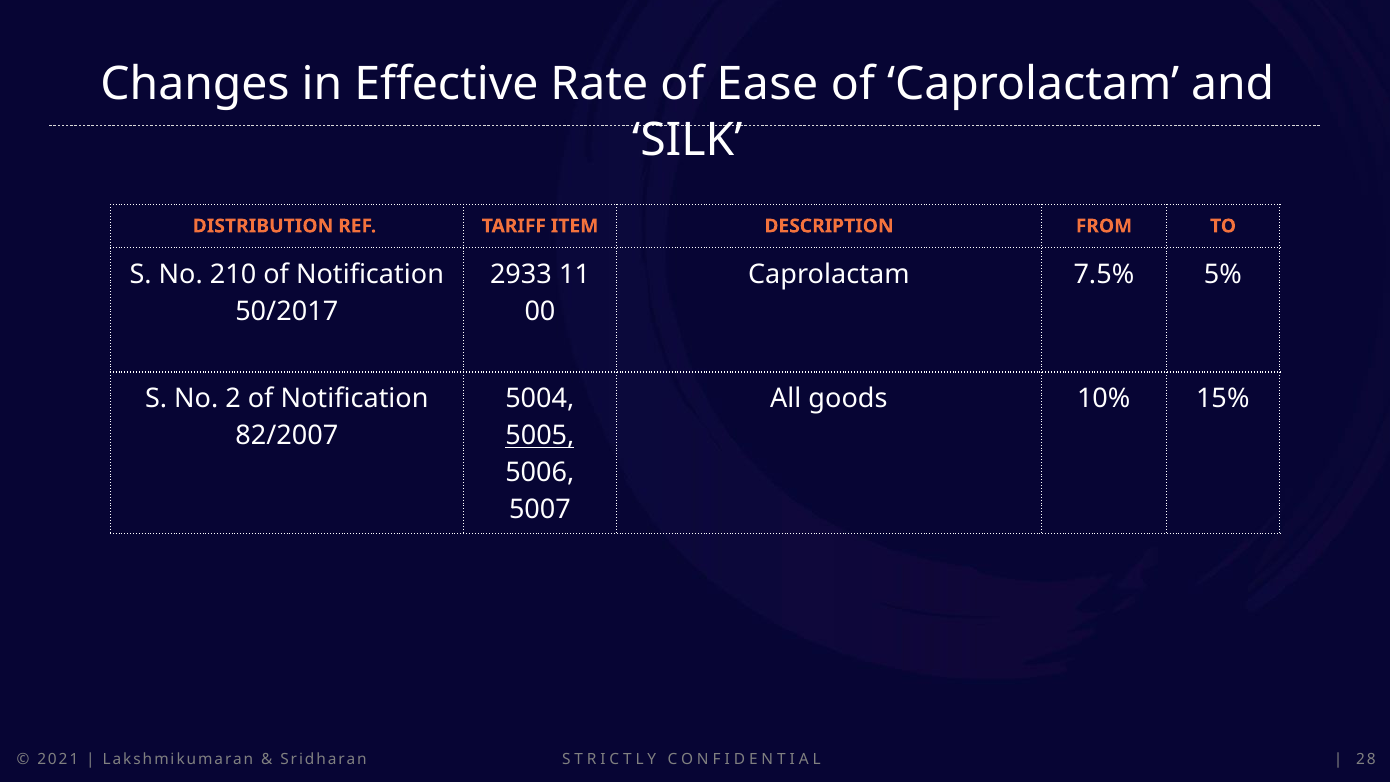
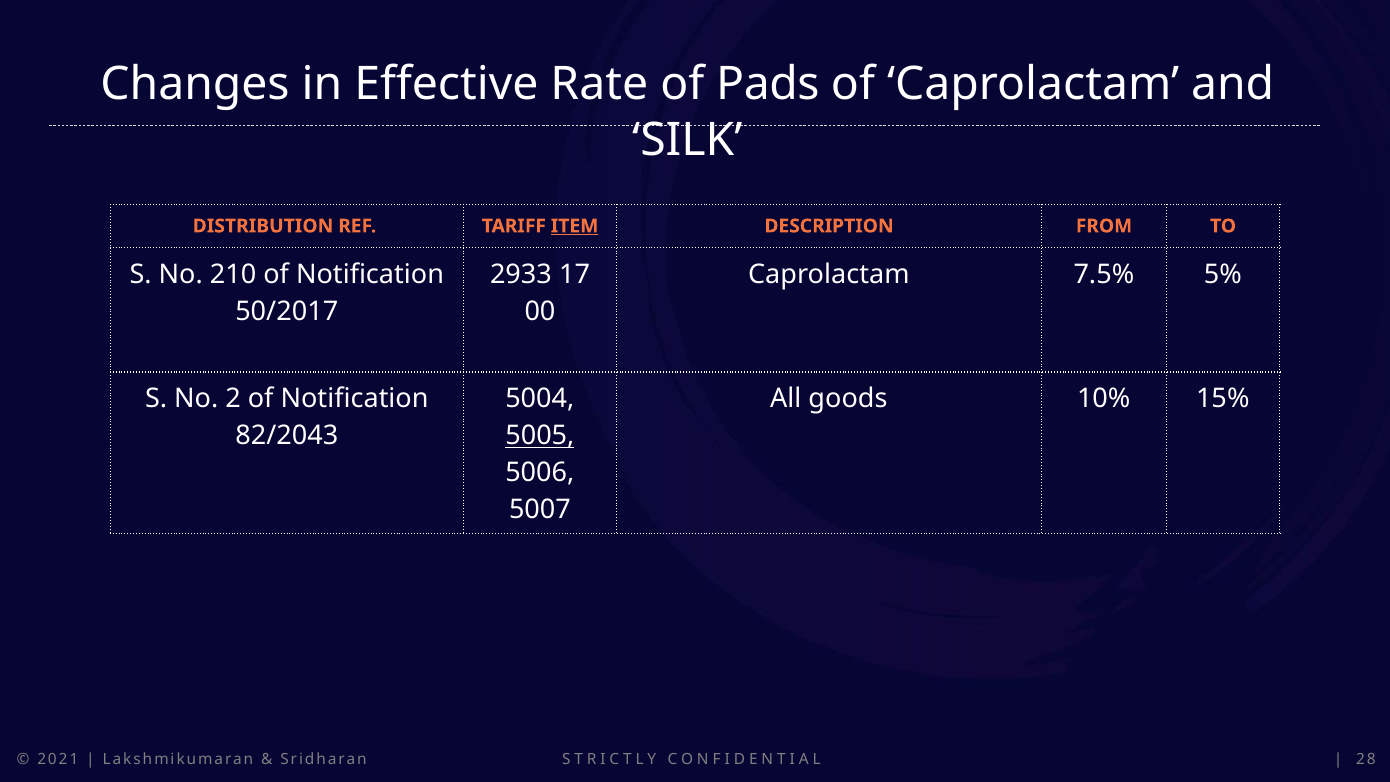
Ease: Ease -> Pads
ITEM underline: none -> present
11: 11 -> 17
82/2007: 82/2007 -> 82/2043
